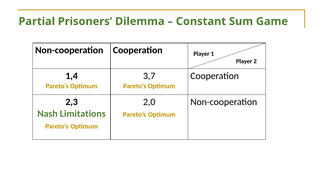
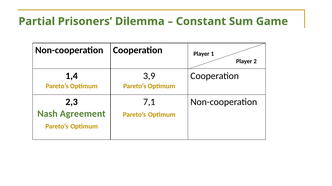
3,7: 3,7 -> 3,9
2,0: 2,0 -> 7,1
Limitations: Limitations -> Agreement
